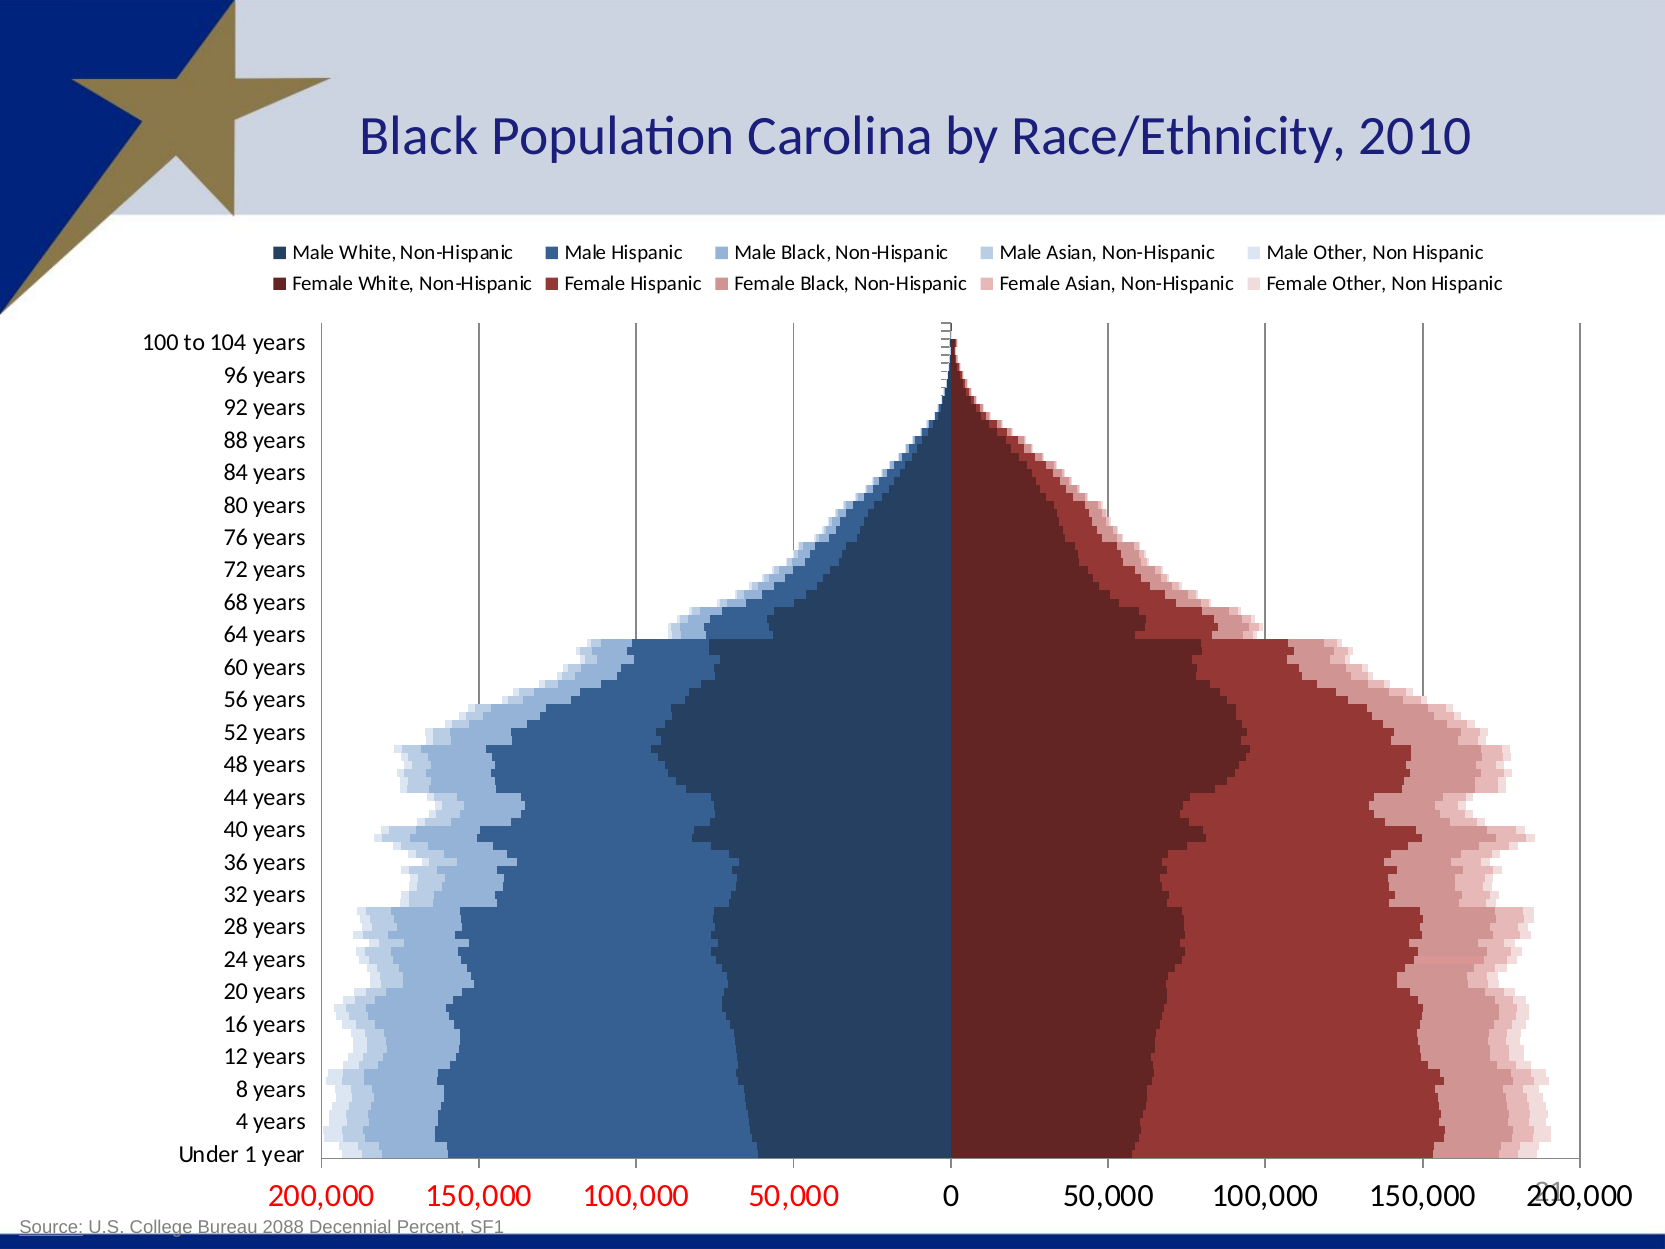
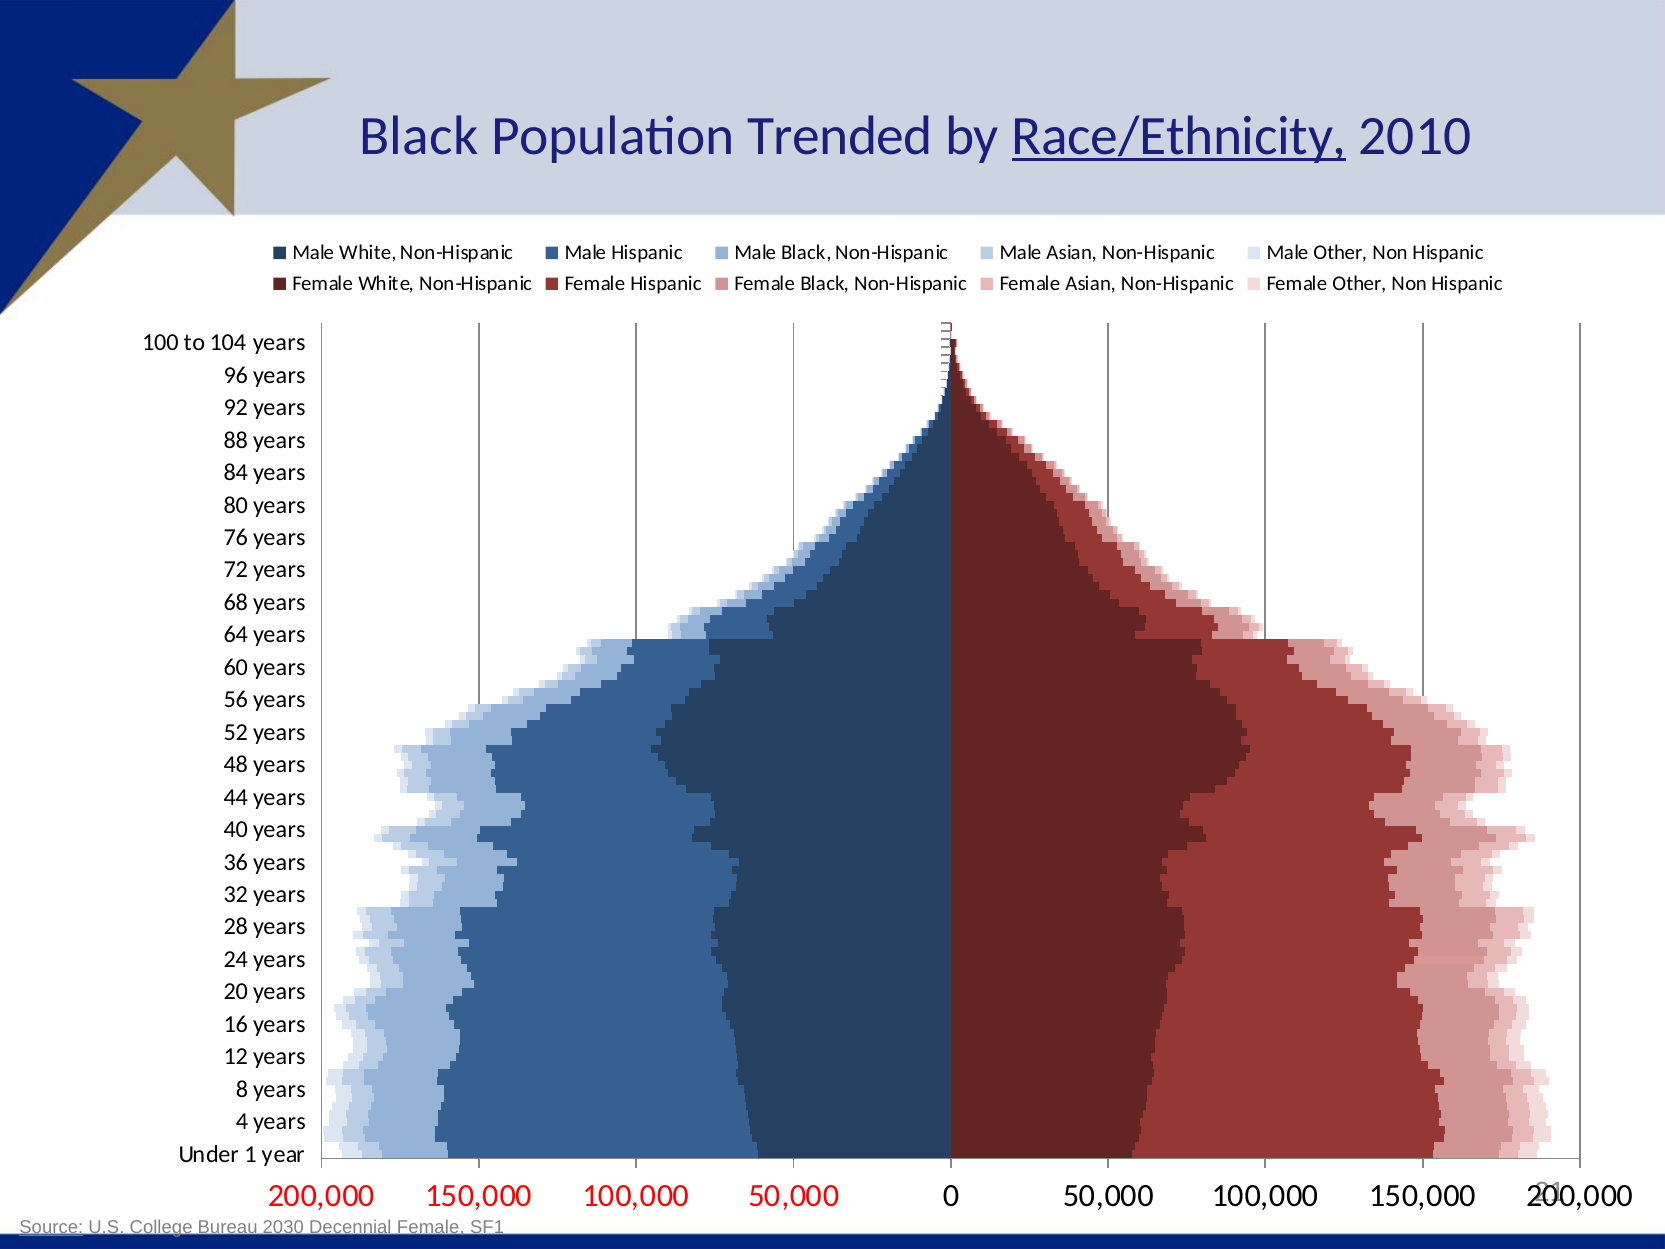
Carolina: Carolina -> Trended
Race/Ethnicity underline: none -> present
2088: 2088 -> 2030
Decennial Percent: Percent -> Female
